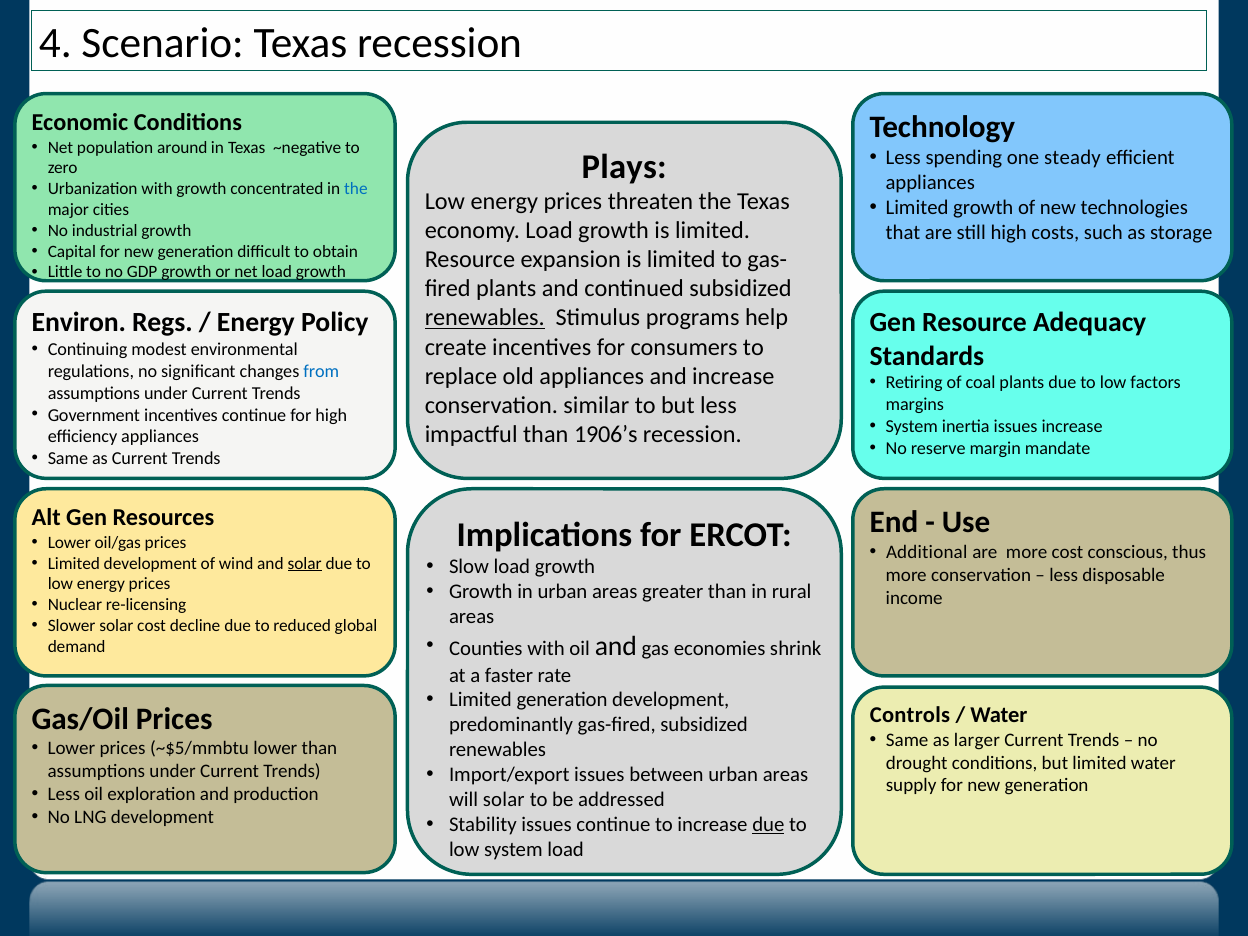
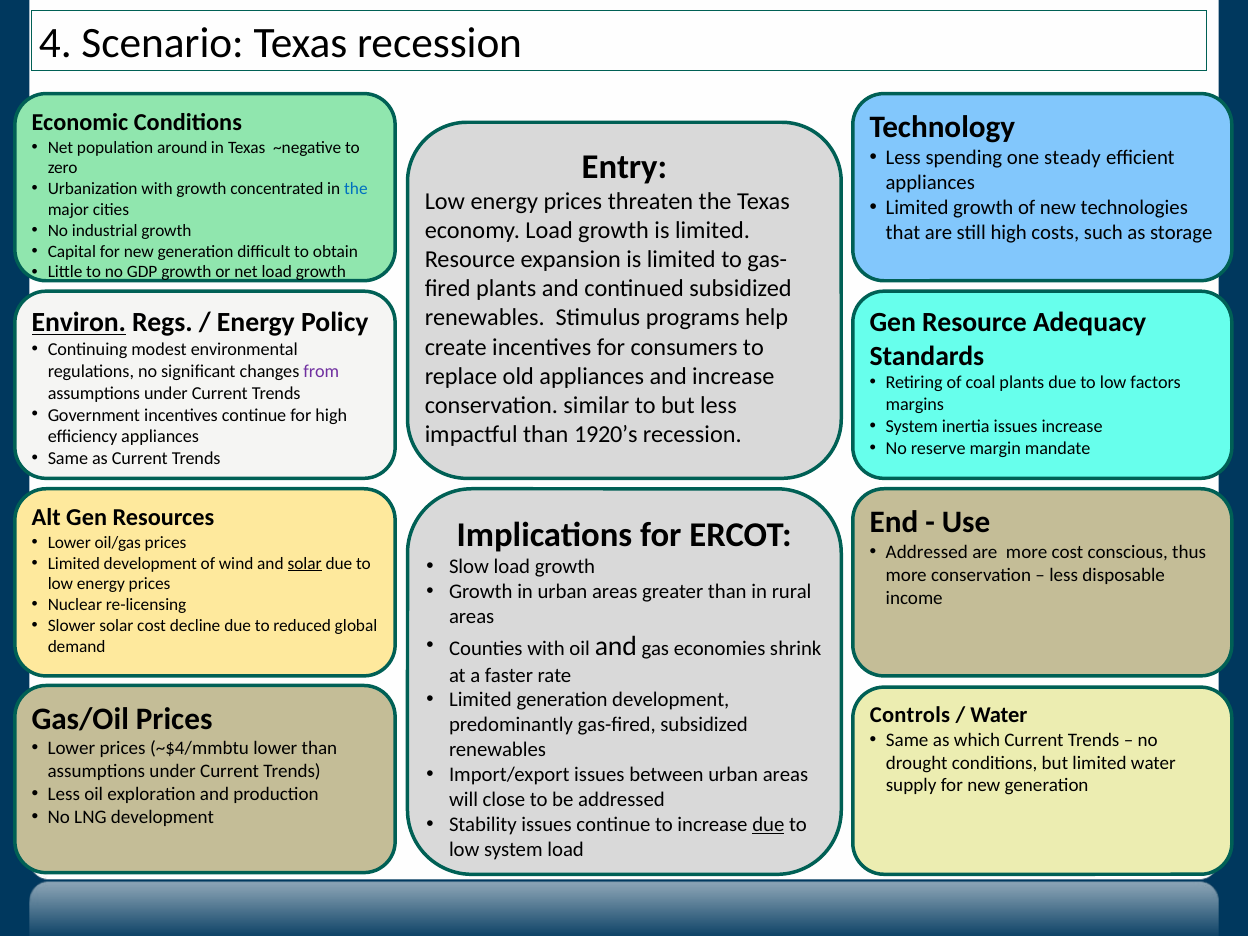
Plays: Plays -> Entry
renewables at (485, 318) underline: present -> none
Environ underline: none -> present
from colour: blue -> purple
1906’s: 1906’s -> 1920’s
Additional at (927, 552): Additional -> Addressed
larger: larger -> which
~$5/mmbtu: ~$5/mmbtu -> ~$4/mmbtu
will solar: solar -> close
